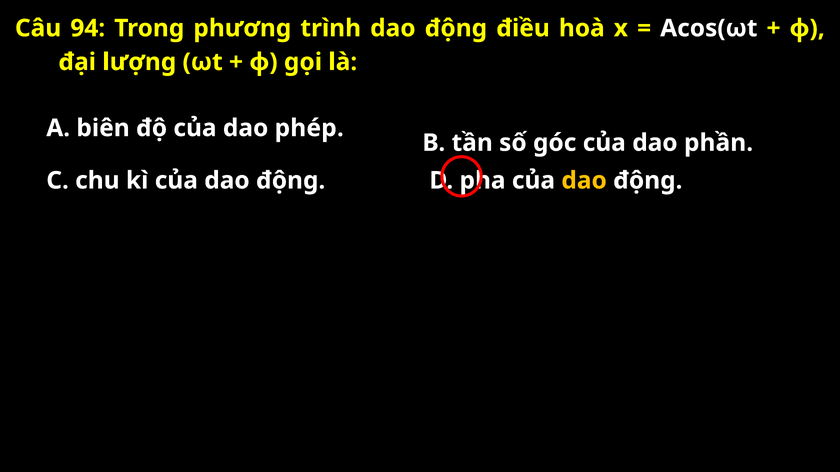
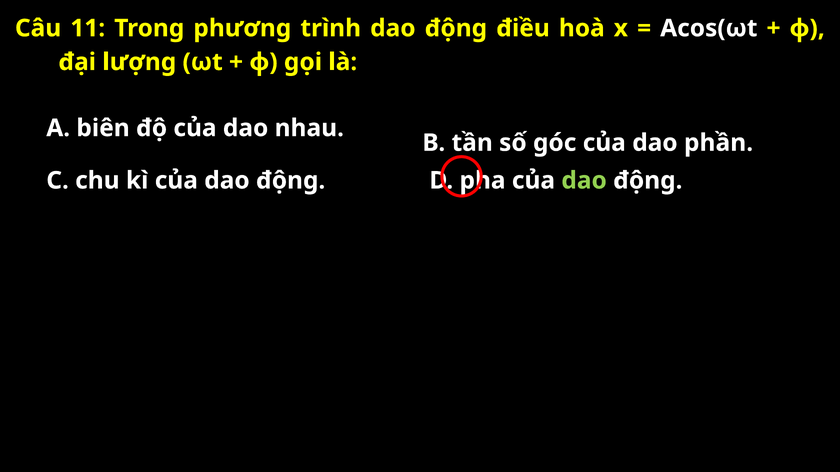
94: 94 -> 11
phép: phép -> nhau
dao at (584, 181) colour: yellow -> light green
